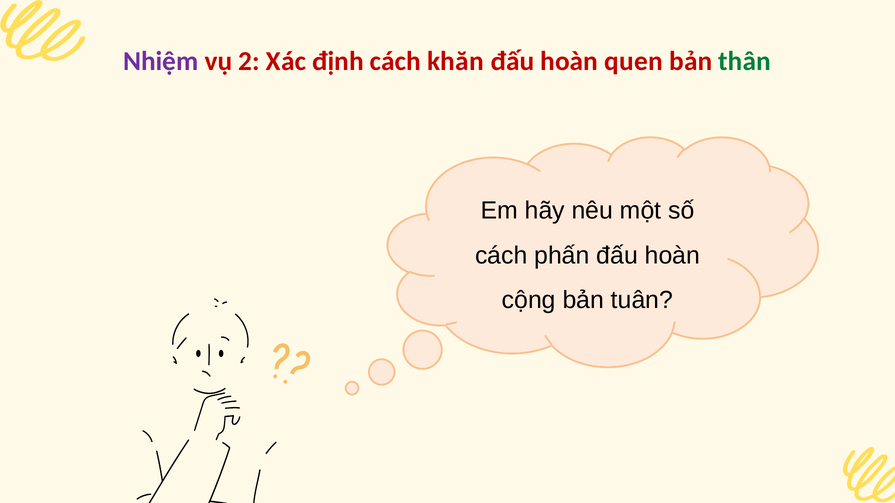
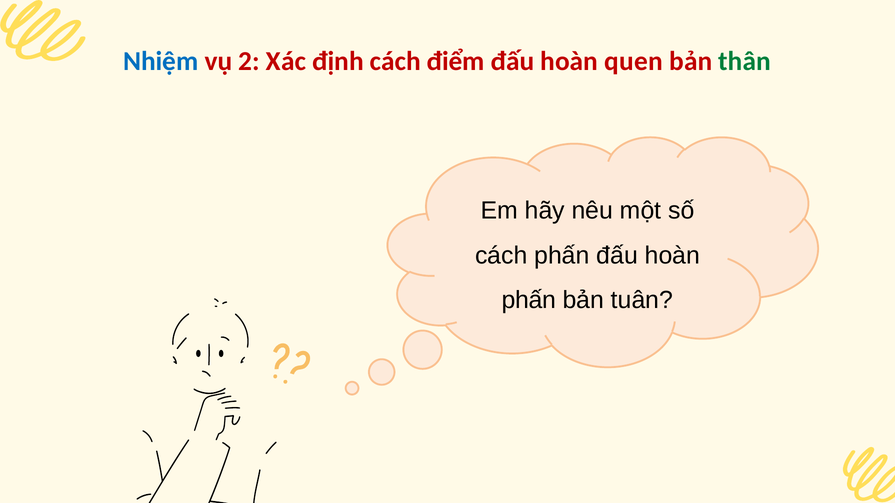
Nhiệm colour: purple -> blue
khăn: khăn -> điểm
cộng at (529, 300): cộng -> phấn
